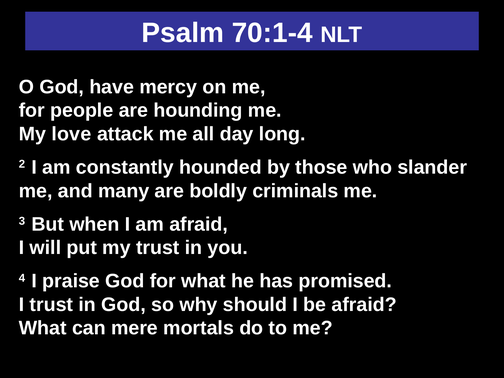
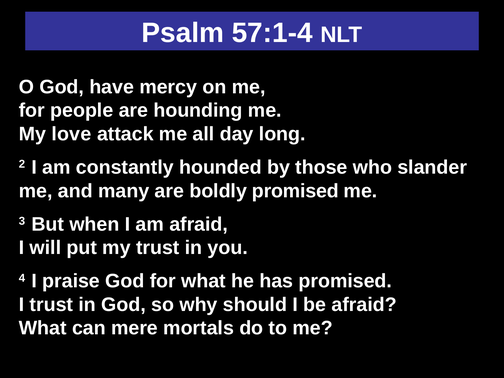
70:1-4: 70:1-4 -> 57:1-4
boldly criminals: criminals -> promised
